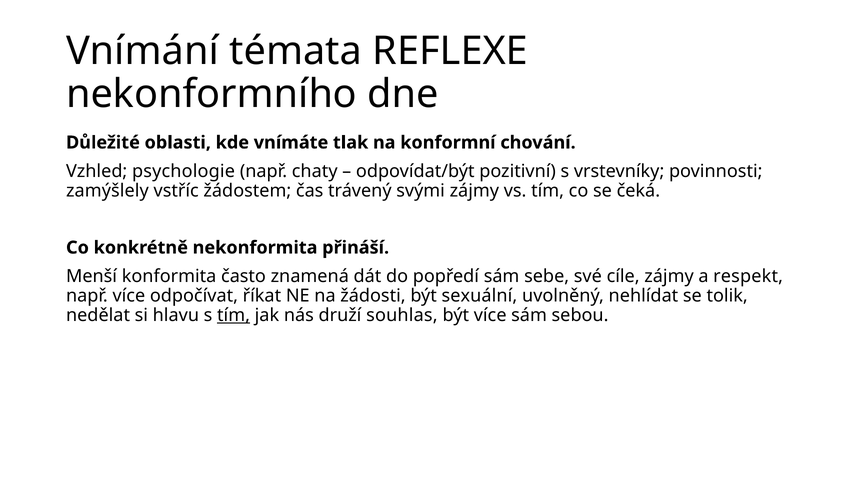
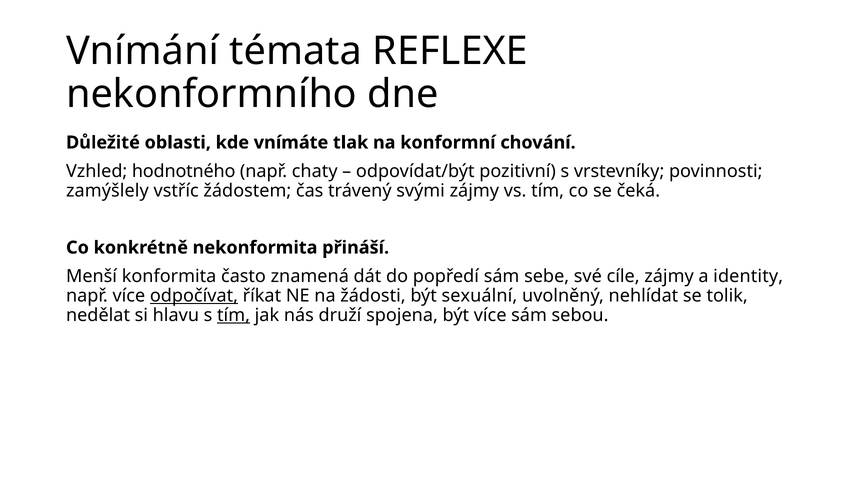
psychologie: psychologie -> hodnotného
respekt: respekt -> identity
odpočívat underline: none -> present
souhlas: souhlas -> spojena
